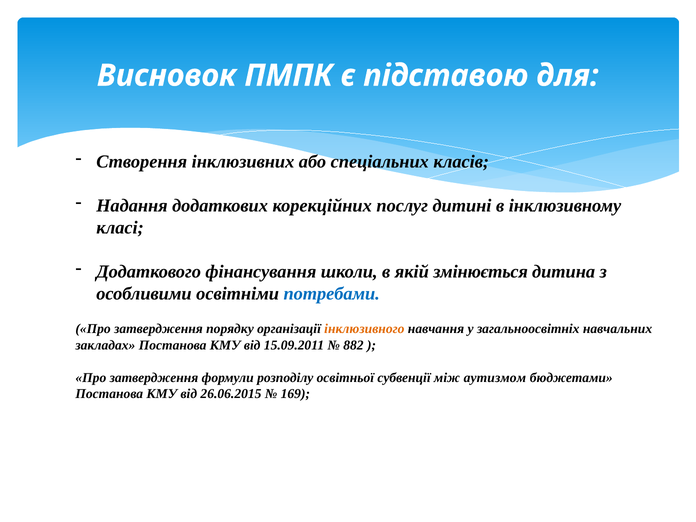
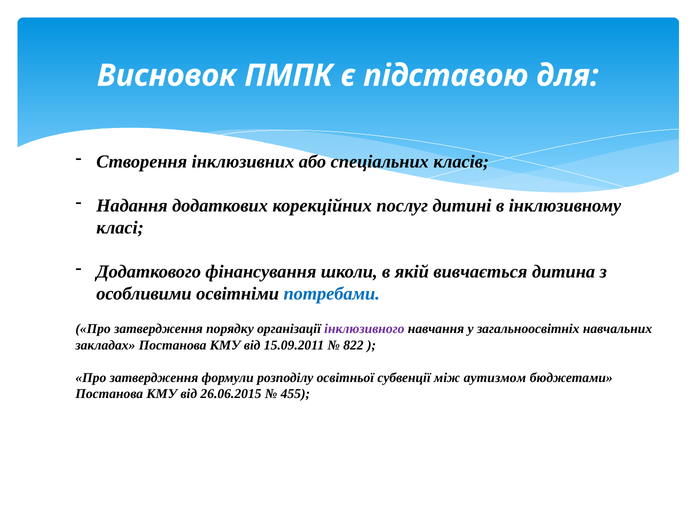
змінюється: змінюється -> вивчається
інклюзивного colour: orange -> purple
882: 882 -> 822
169: 169 -> 455
